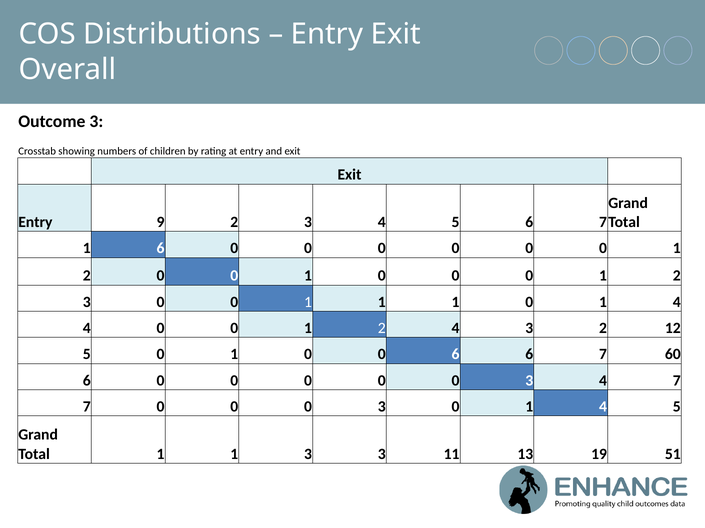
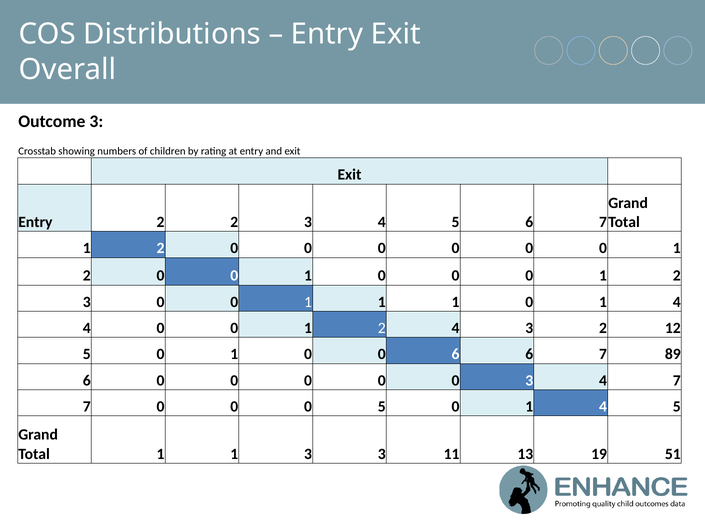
Entry 9: 9 -> 2
6 at (161, 249): 6 -> 2
60: 60 -> 89
3 at (382, 407): 3 -> 5
